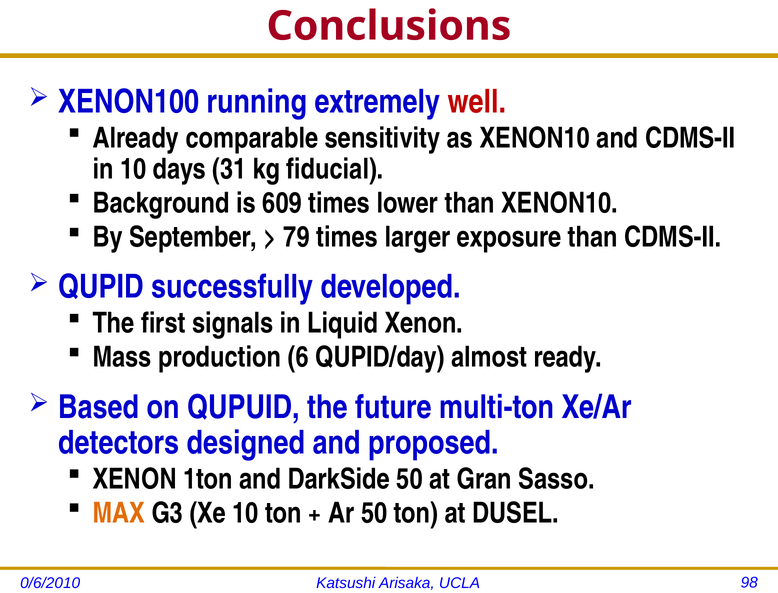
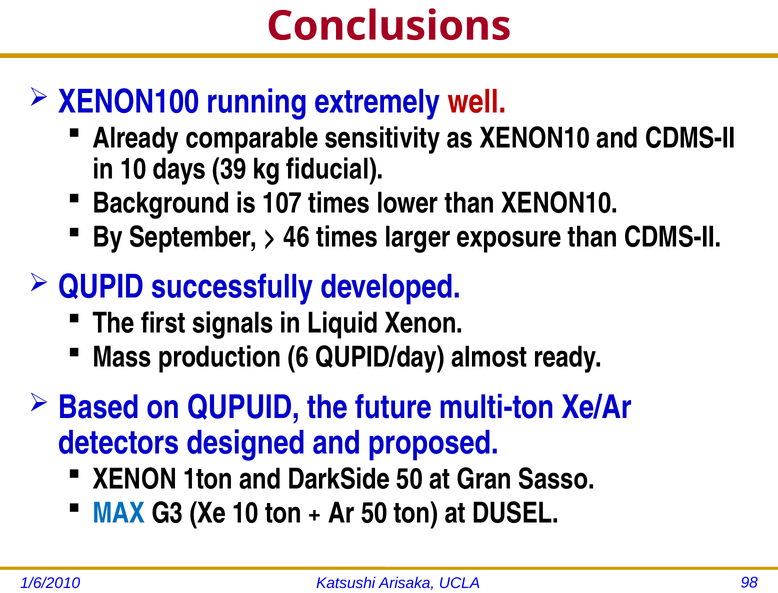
31: 31 -> 39
609: 609 -> 107
79: 79 -> 46
MAX colour: orange -> blue
0/6/2010: 0/6/2010 -> 1/6/2010
